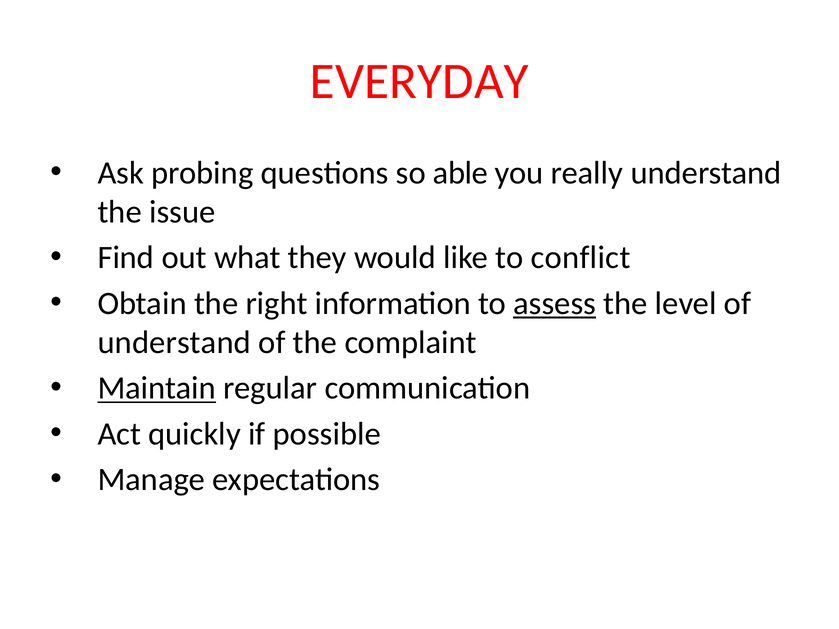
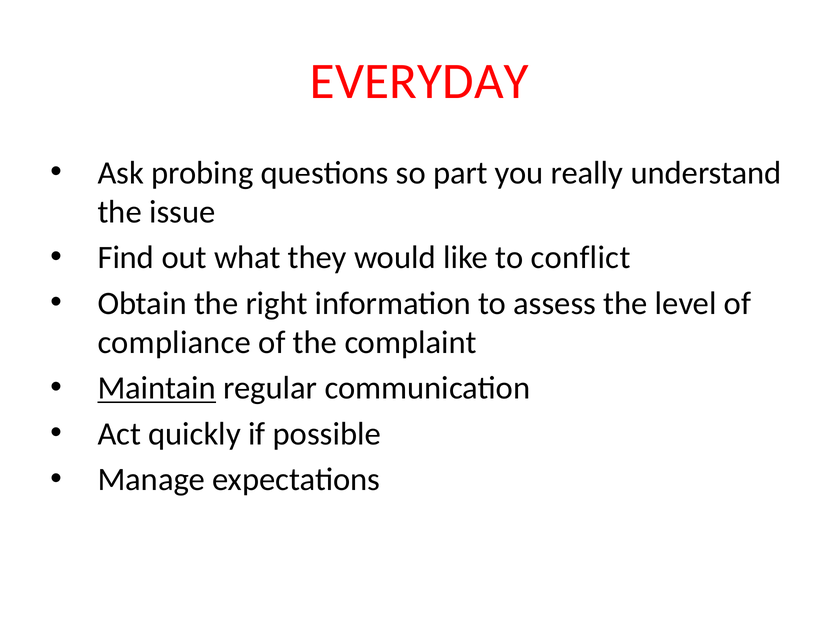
able: able -> part
assess underline: present -> none
understand at (174, 343): understand -> compliance
